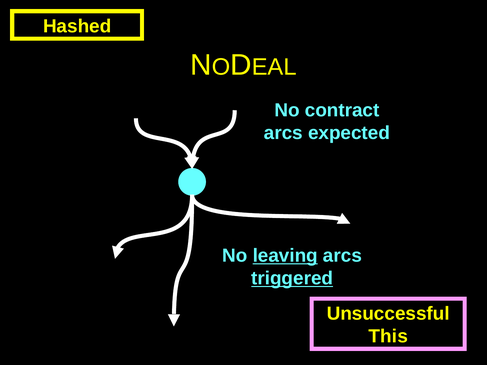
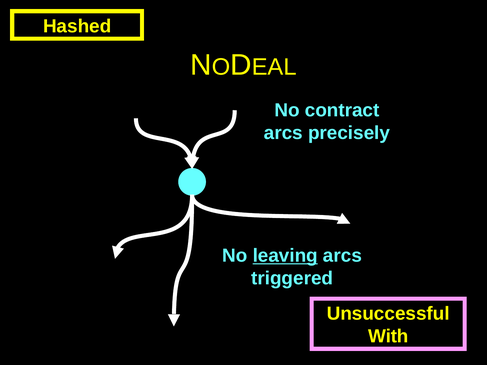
expected: expected -> precisely
triggered underline: present -> none
This: This -> With
